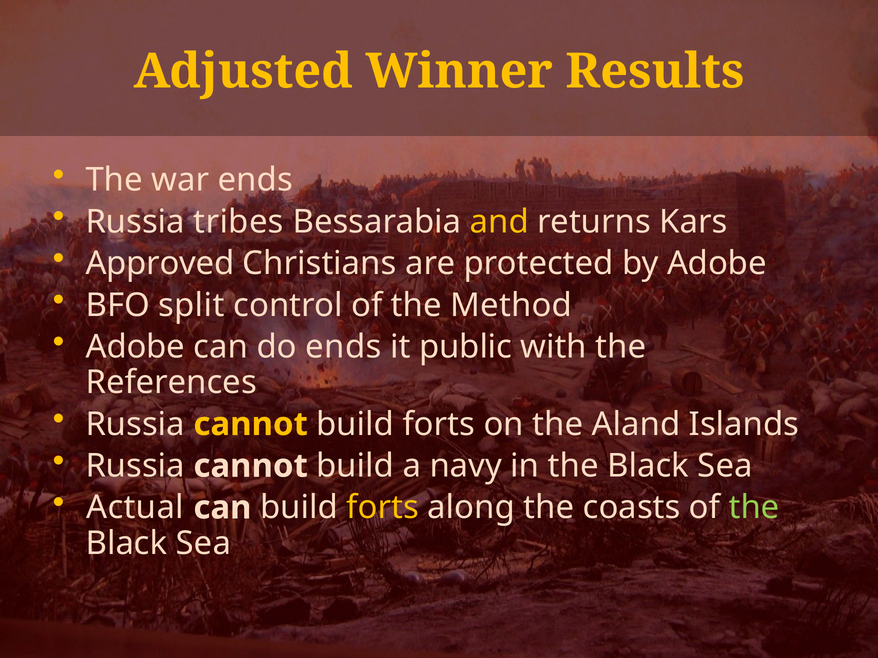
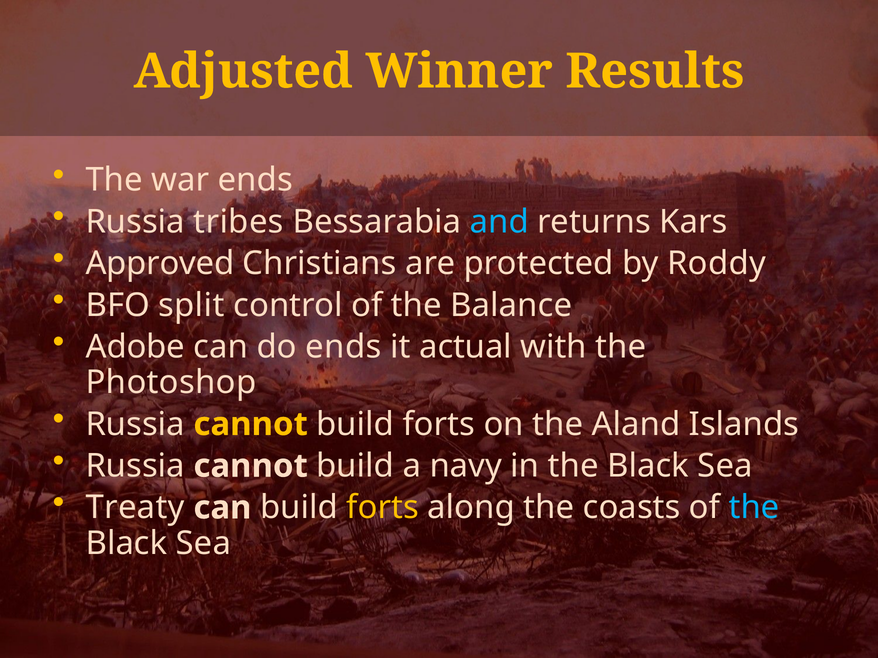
and colour: yellow -> light blue
by Adobe: Adobe -> Roddy
Method: Method -> Balance
public: public -> actual
References: References -> Photoshop
Actual: Actual -> Treaty
the at (754, 508) colour: light green -> light blue
